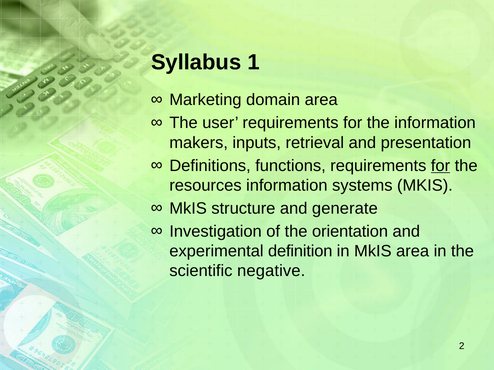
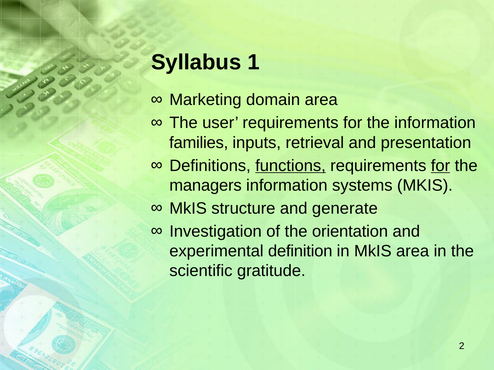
makers: makers -> families
functions underline: none -> present
resources: resources -> managers
negative: negative -> gratitude
